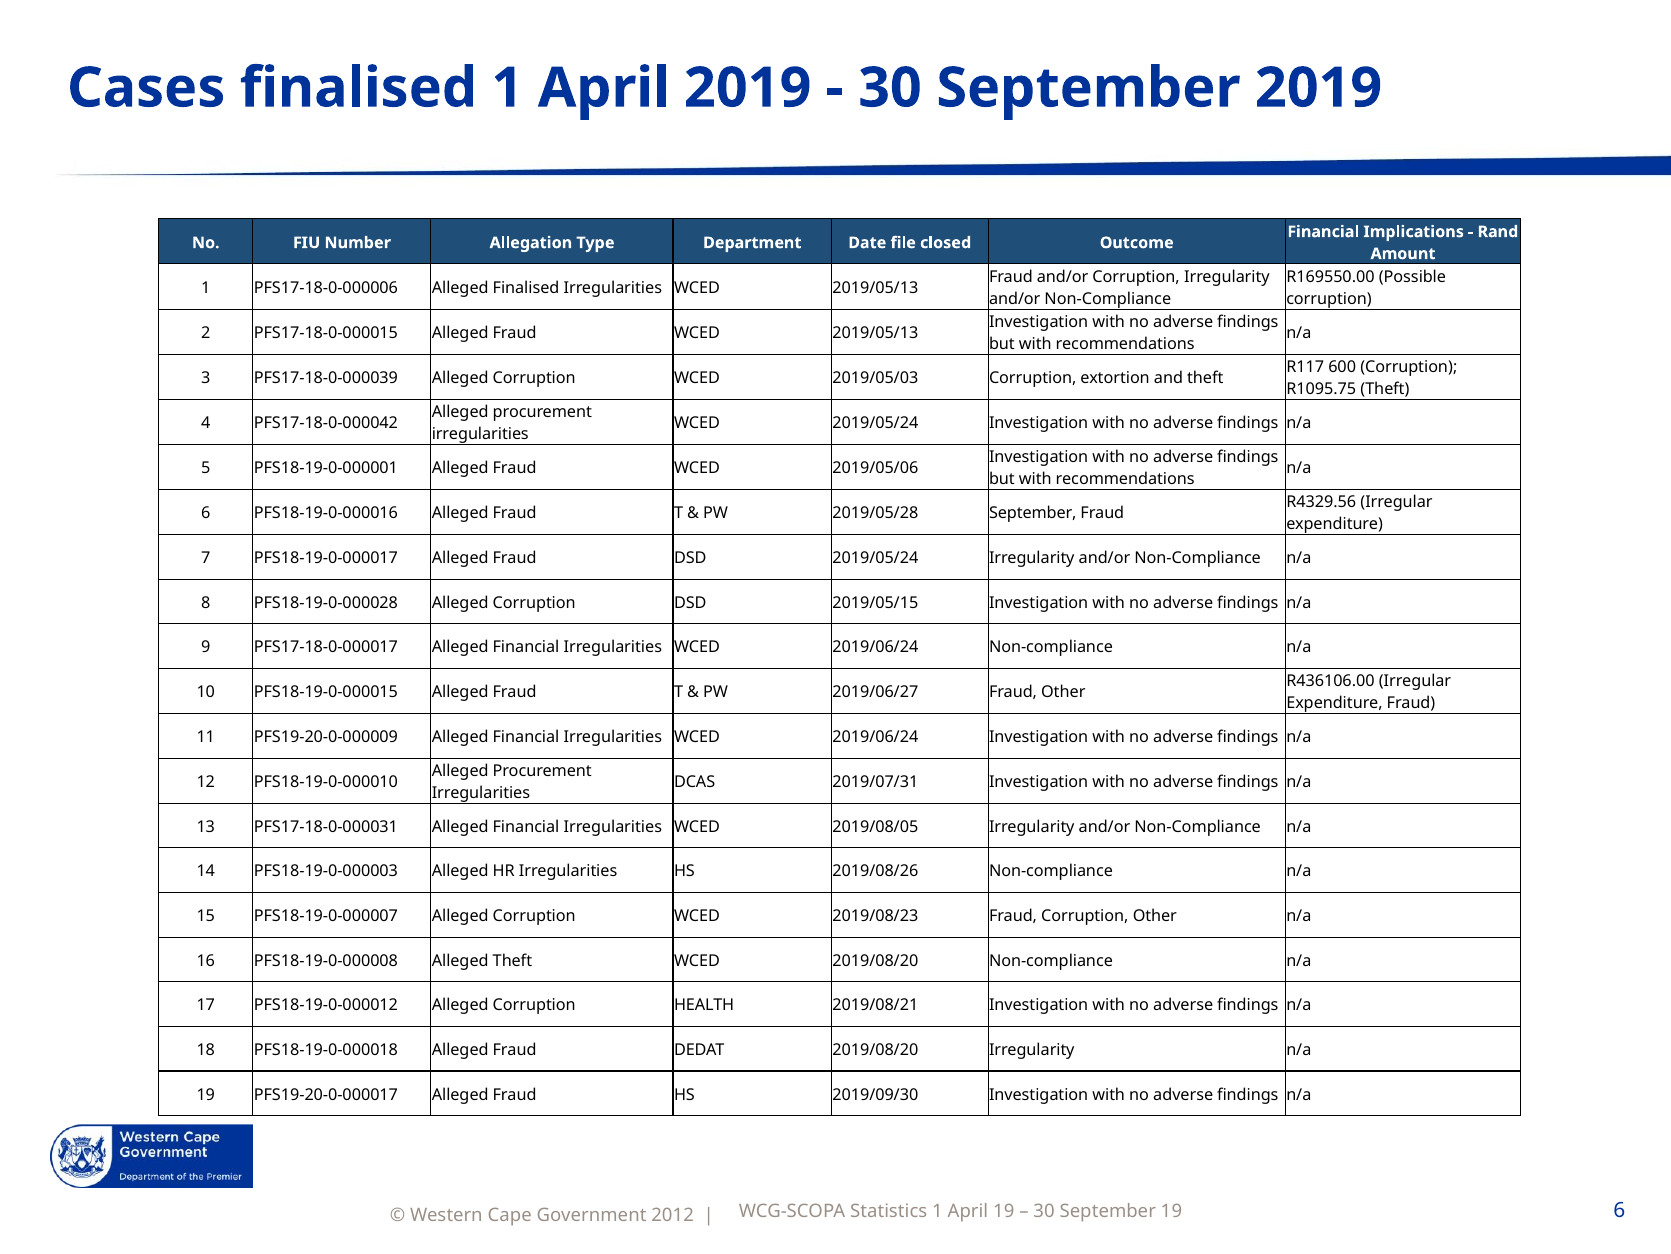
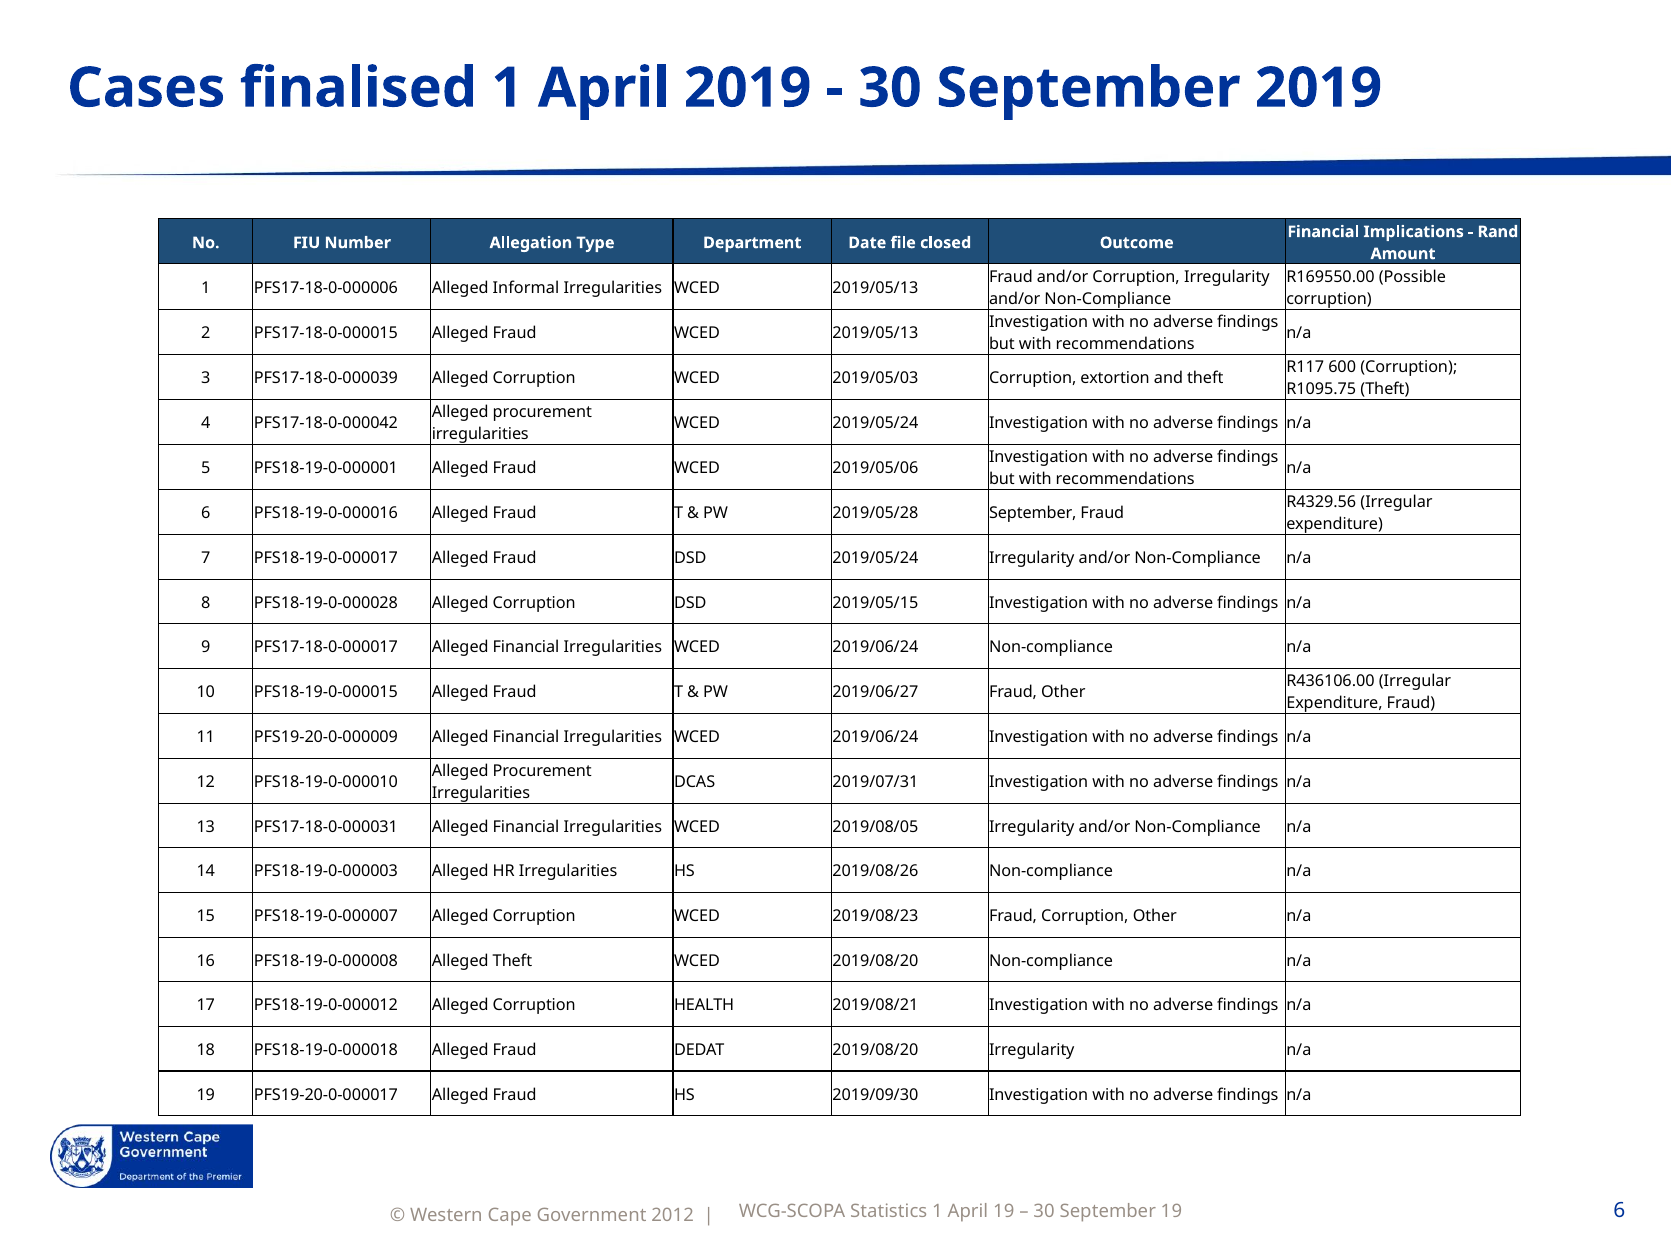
Alleged Finalised: Finalised -> Informal
